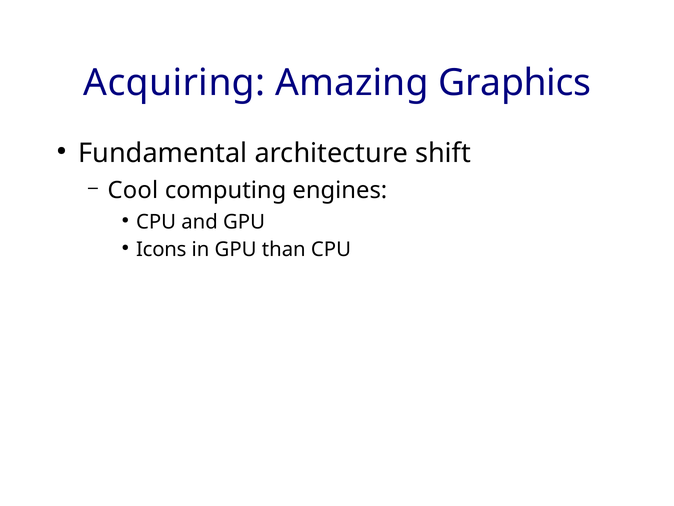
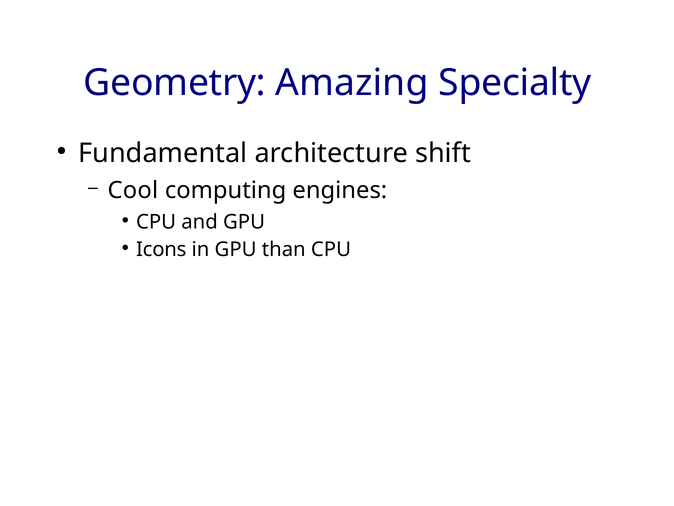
Acquiring: Acquiring -> Geometry
Graphics: Graphics -> Specialty
